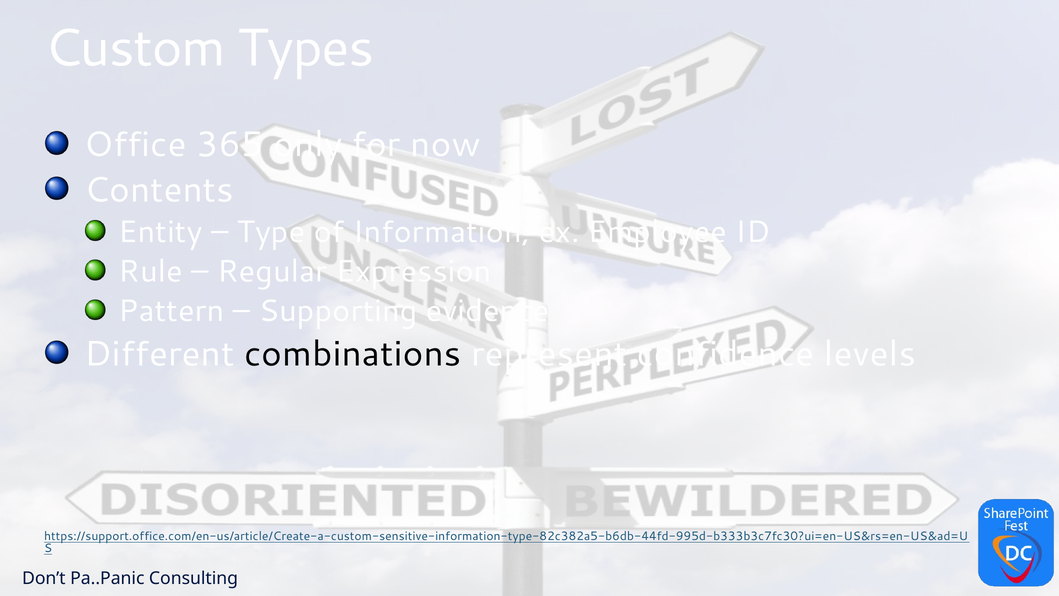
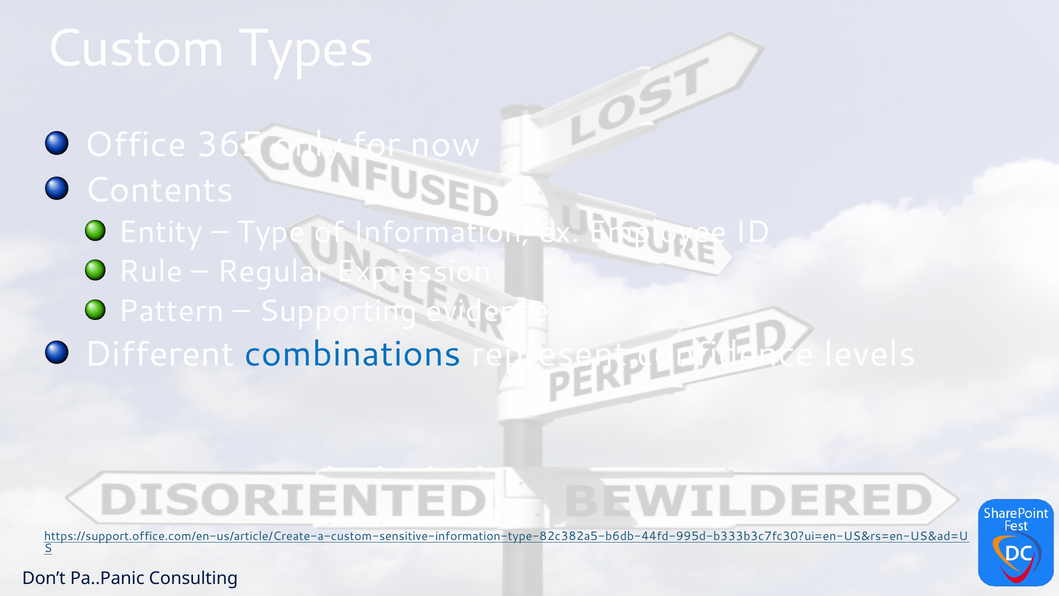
combinations colour: black -> blue
